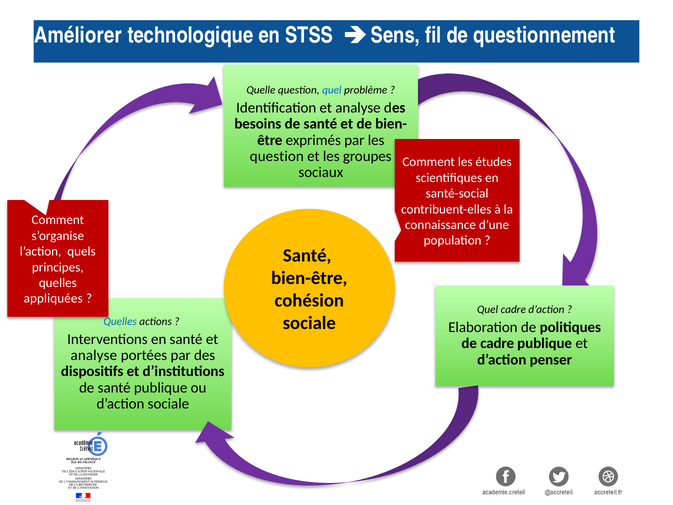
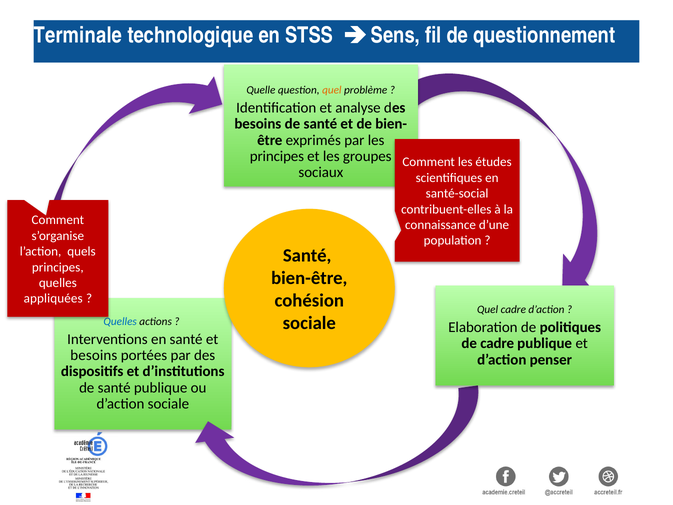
Améliorer: Améliorer -> Terminale
quel at (332, 90) colour: blue -> orange
question at (277, 156): question -> principes
analyse at (94, 355): analyse -> besoins
